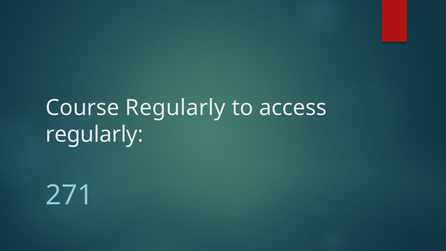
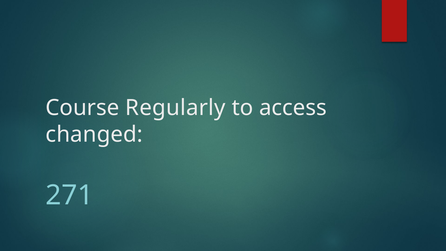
regularly at (94, 135): regularly -> changed
